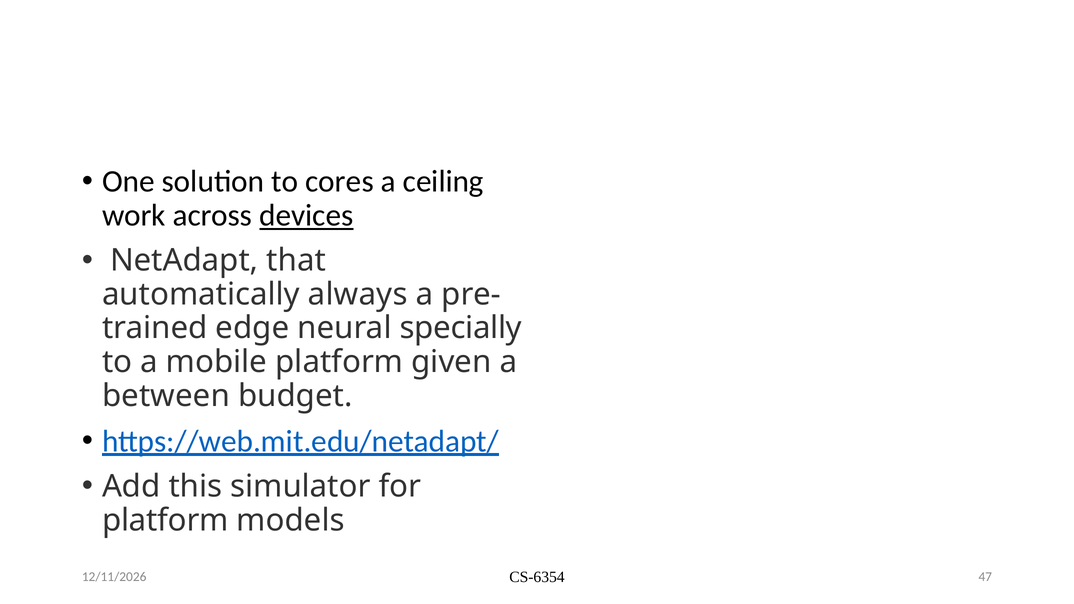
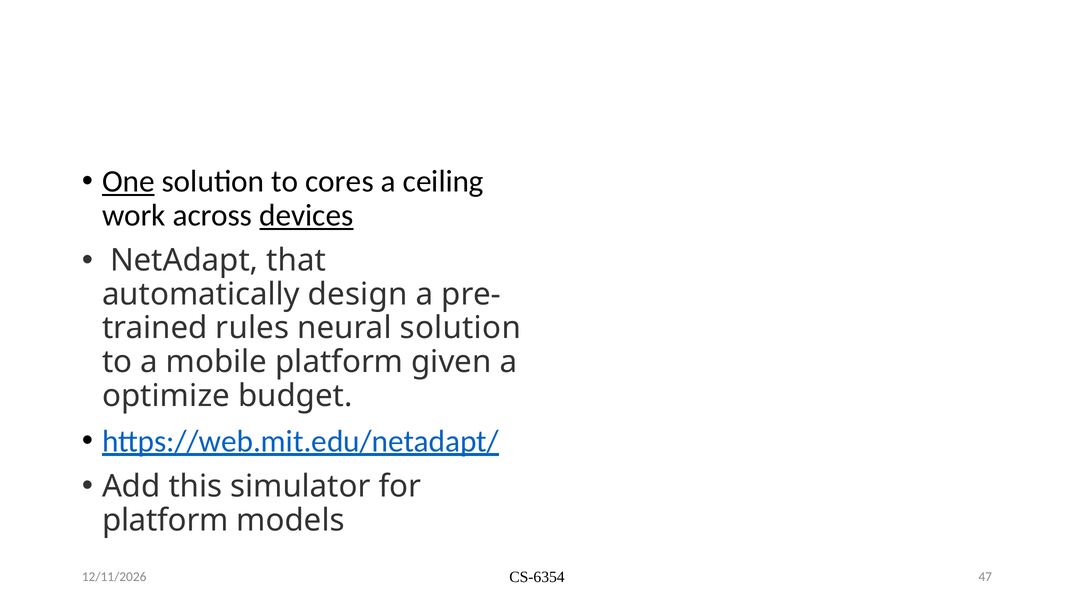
One underline: none -> present
always: always -> design
edge: edge -> rules
neural specially: specially -> solution
between: between -> optimize
